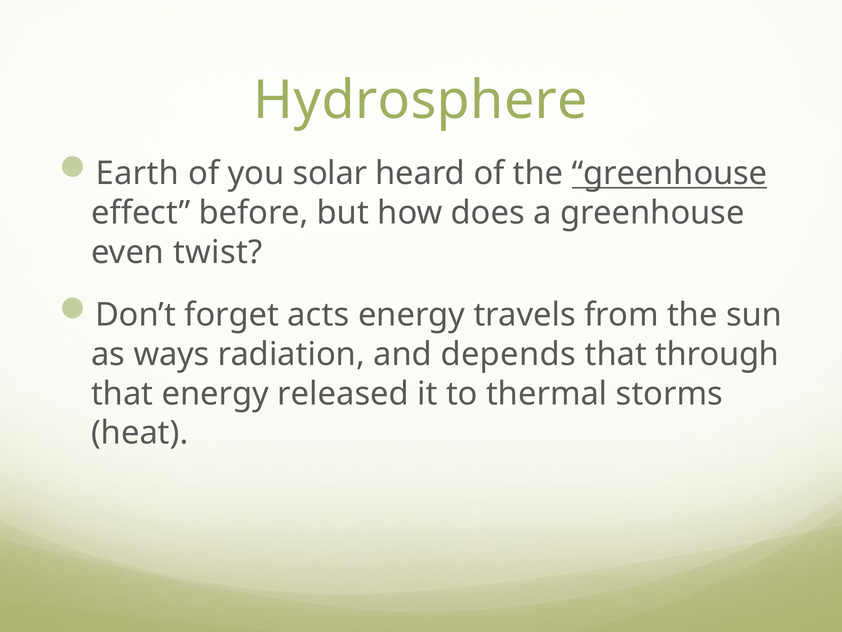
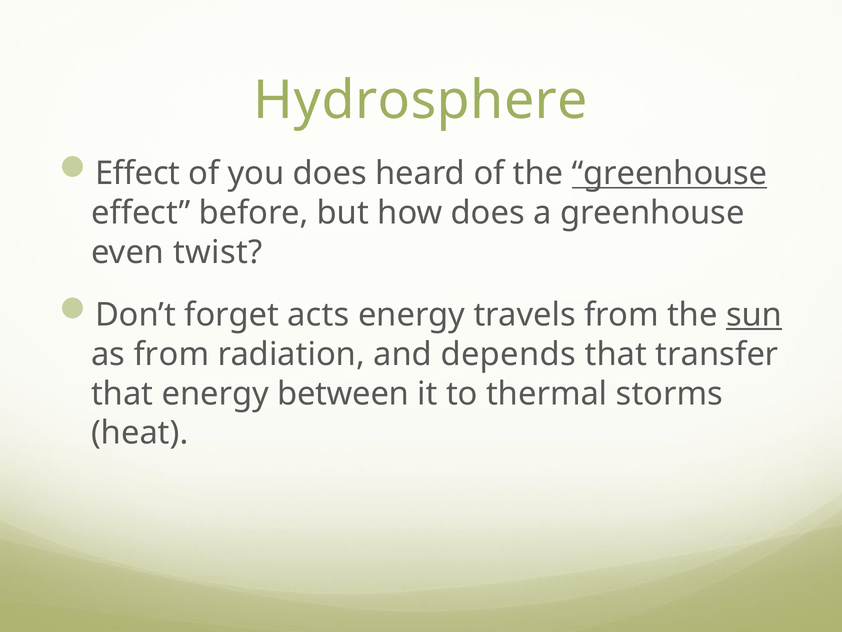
Earth at (137, 174): Earth -> Effect
you solar: solar -> does
sun underline: none -> present
as ways: ways -> from
through: through -> transfer
released: released -> between
